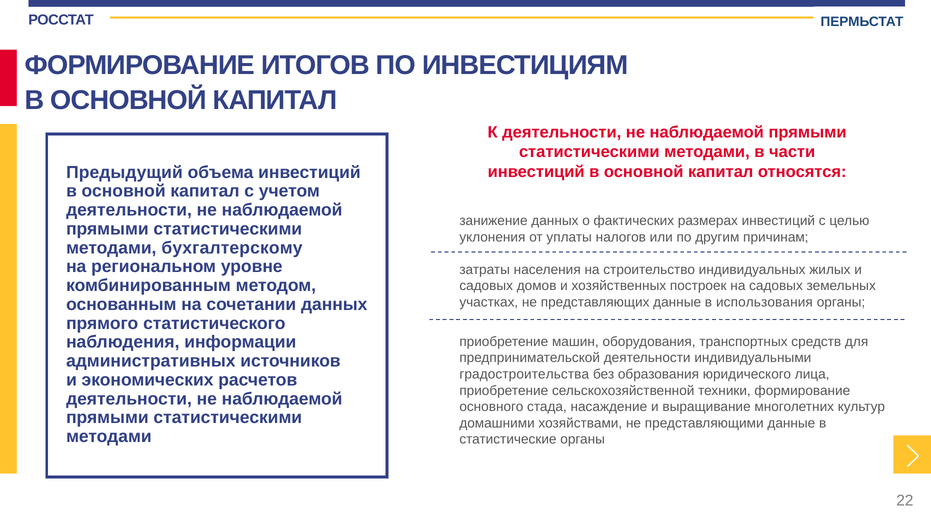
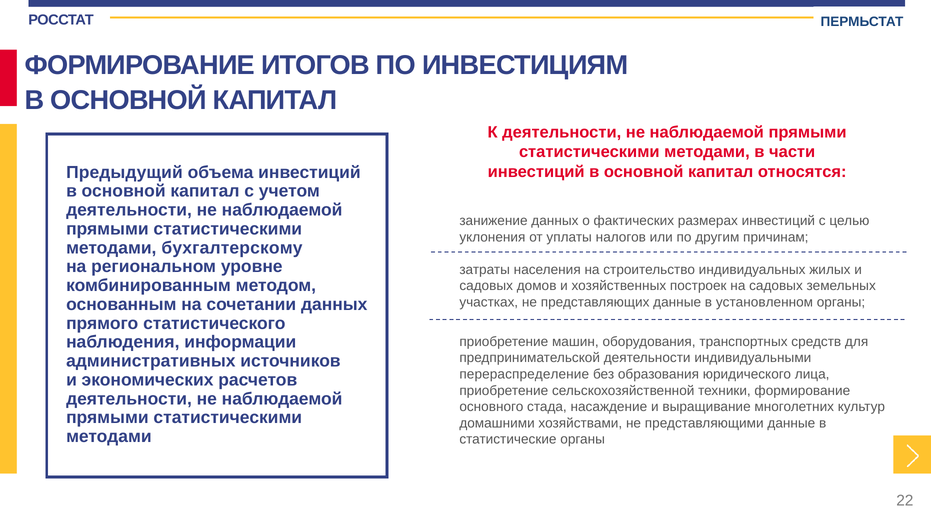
использования: использования -> установленном
градостроительства: градостроительства -> перераспределение
